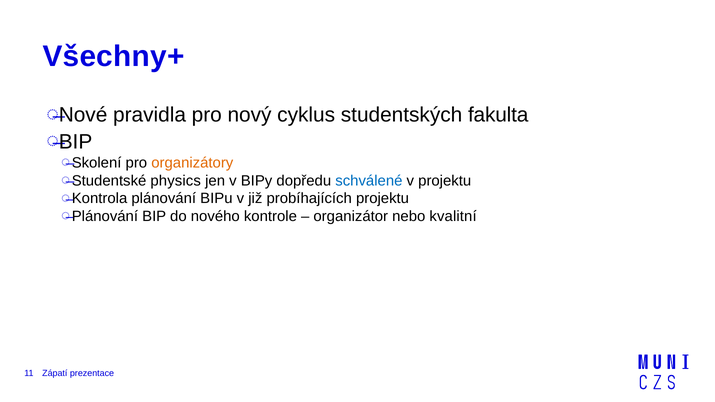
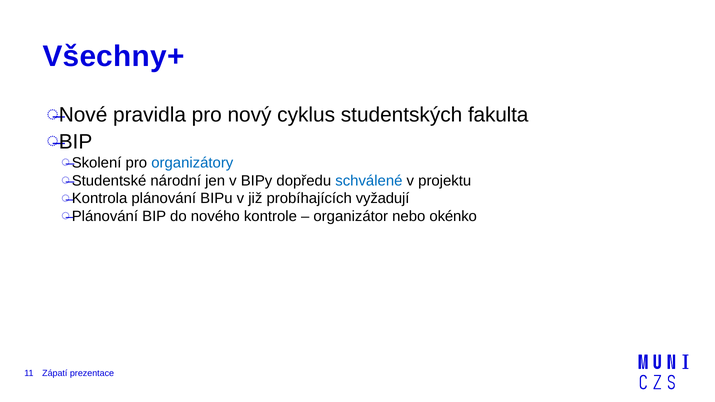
organizátory colour: orange -> blue
physics: physics -> národní
probíhajících projektu: projektu -> vyžadují
kvalitní: kvalitní -> okénko
